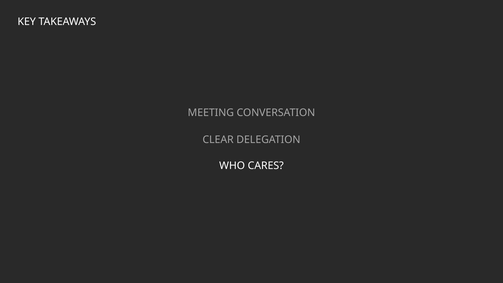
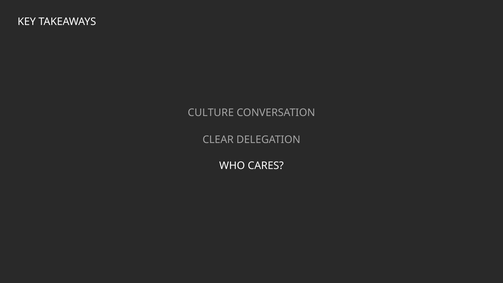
MEETING: MEETING -> CULTURE
